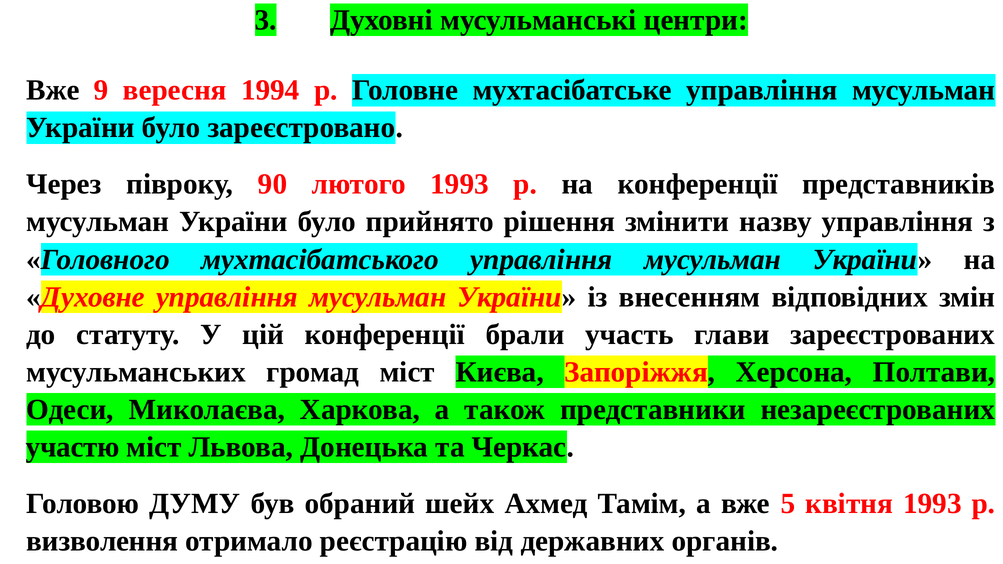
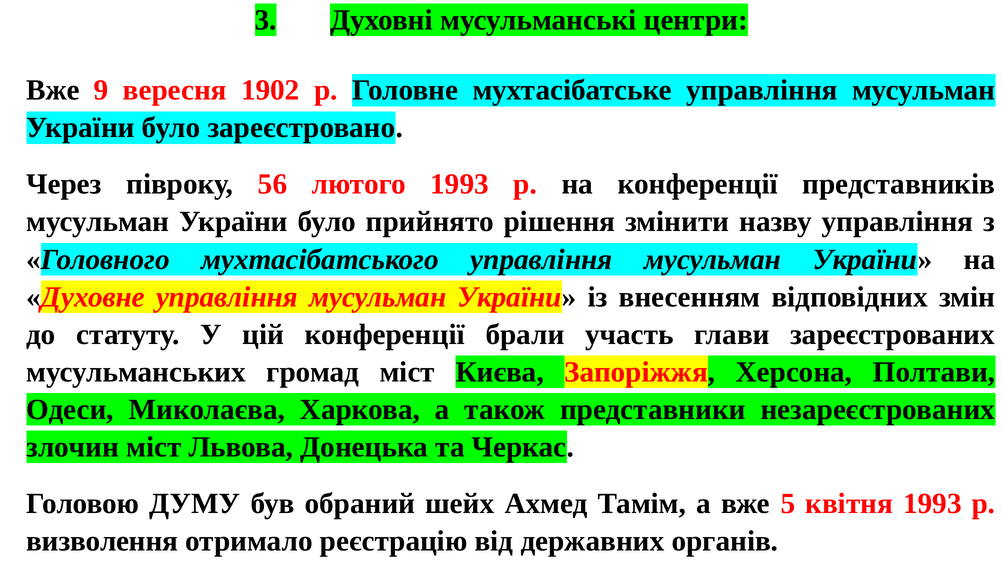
1994: 1994 -> 1902
90: 90 -> 56
участю: участю -> злочин
